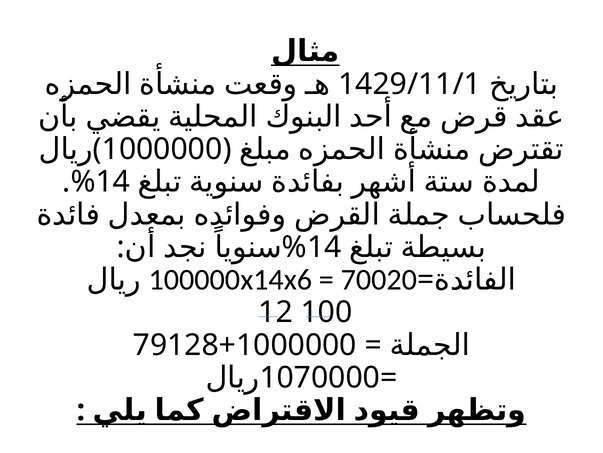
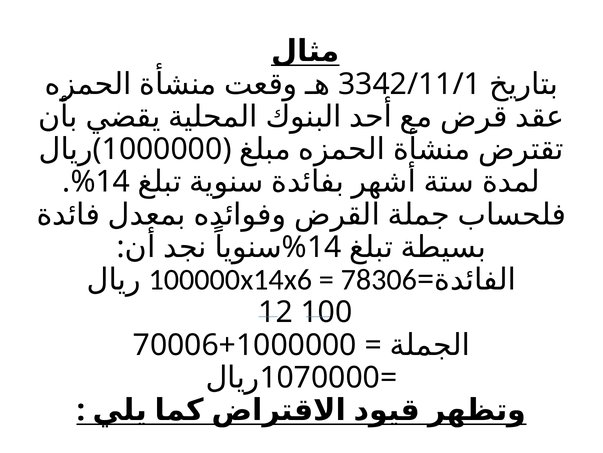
1429/11/1: 1429/11/1 -> 3342/11/1
70020: 70020 -> 78306
79128: 79128 -> 70006
